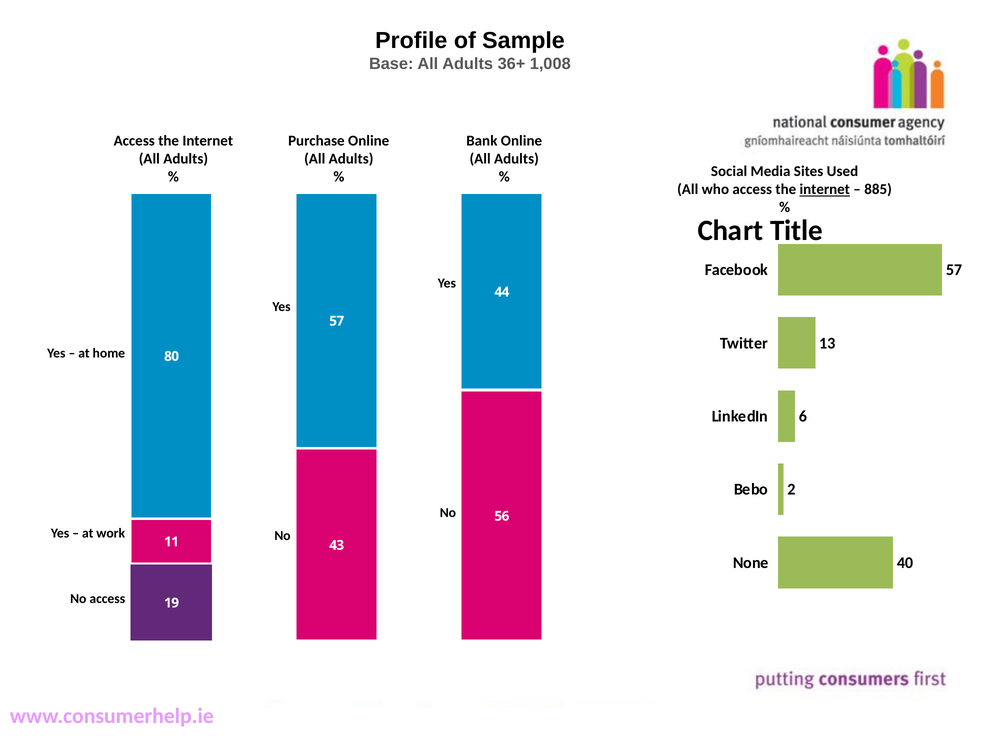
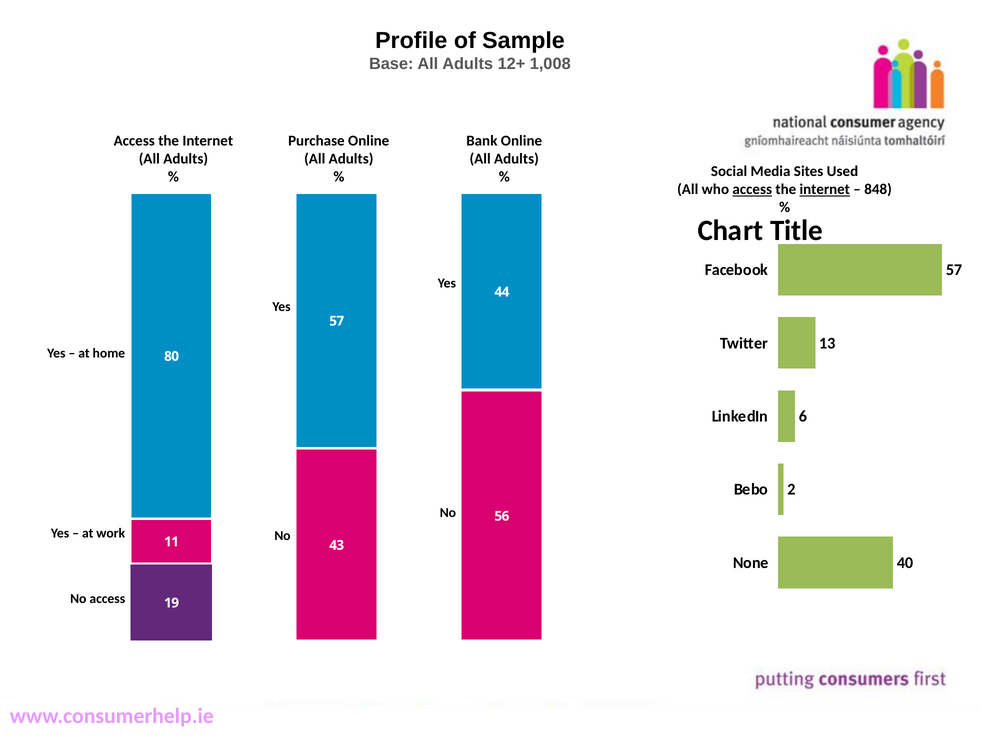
36+: 36+ -> 12+
access at (752, 190) underline: none -> present
885: 885 -> 848
